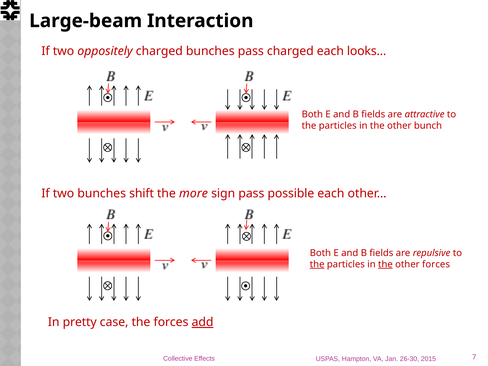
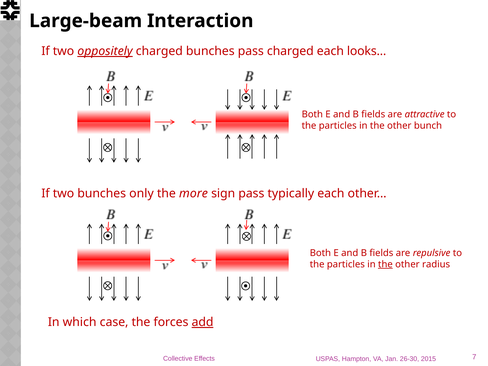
oppositely underline: none -> present
shift: shift -> only
possible: possible -> typically
the at (317, 264) underline: present -> none
other forces: forces -> radius
pretty: pretty -> which
